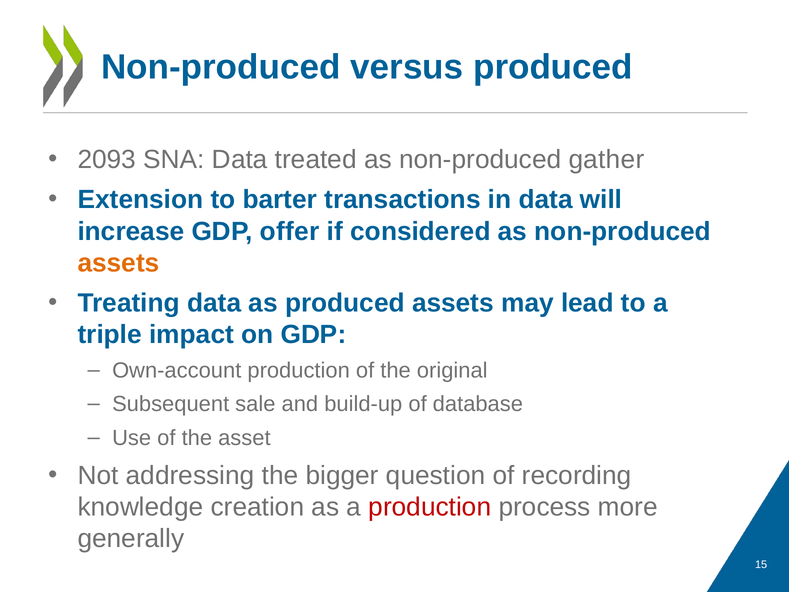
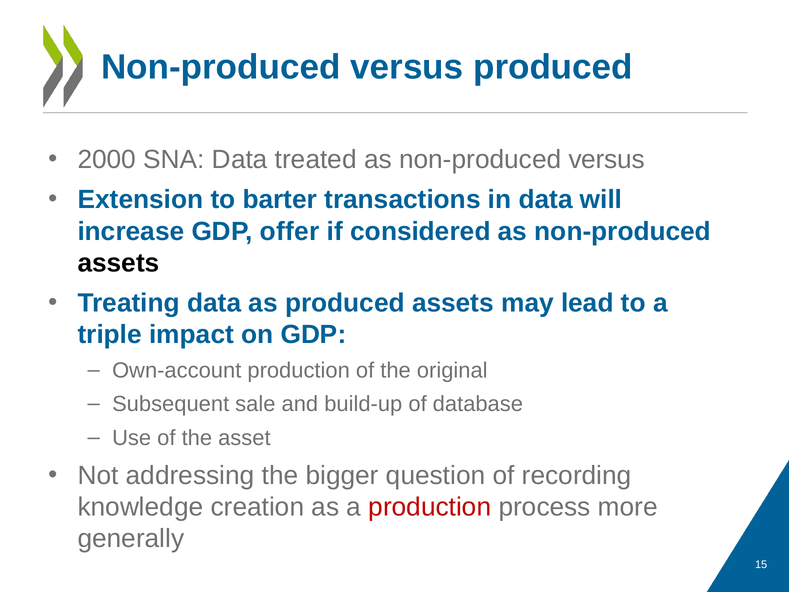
2093: 2093 -> 2000
as non-produced gather: gather -> versus
assets at (119, 263) colour: orange -> black
